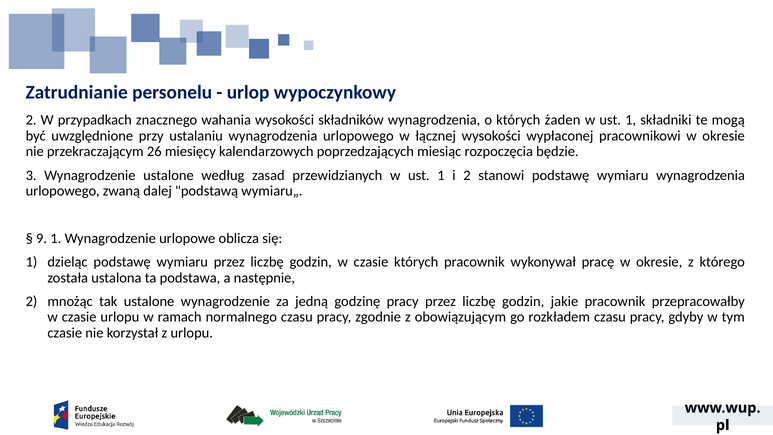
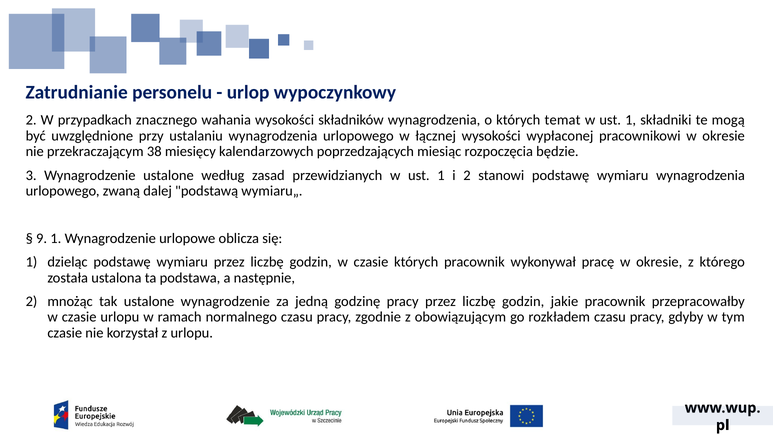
żaden: żaden -> temat
26: 26 -> 38
